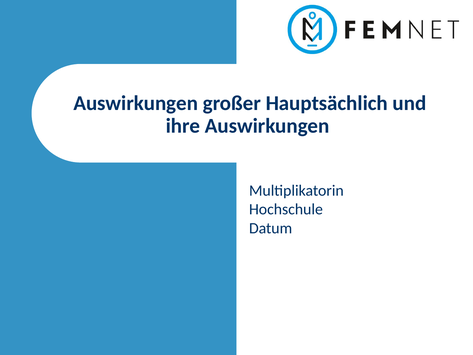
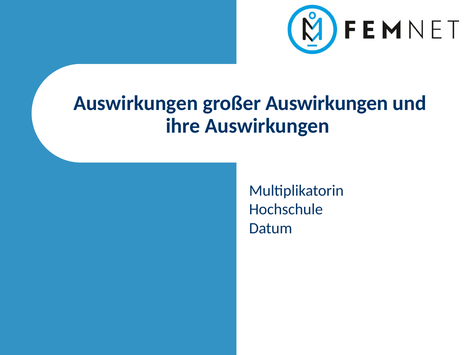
großer Hauptsächlich: Hauptsächlich -> Auswirkungen
